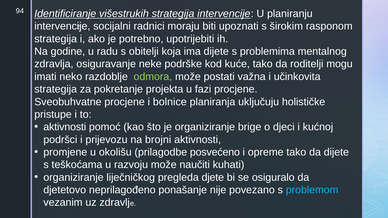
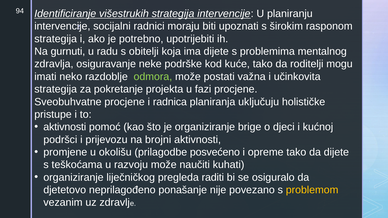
godine: godine -> gurnuti
bolnice: bolnice -> radnica
djete: djete -> raditi
problemom colour: light blue -> yellow
